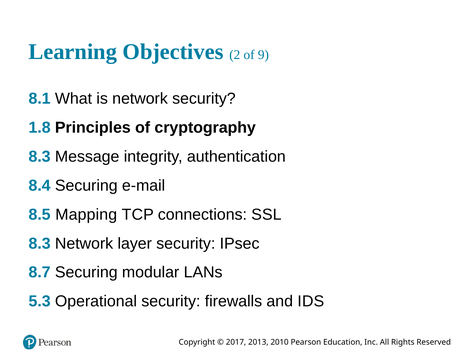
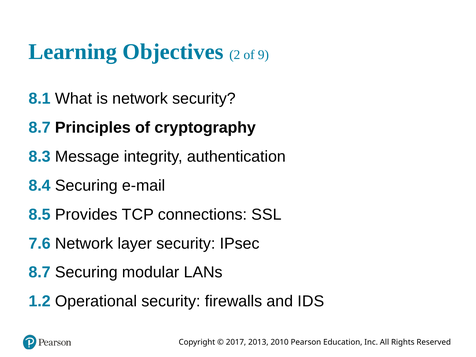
1.8 at (40, 128): 1.8 -> 8.7
Mapping: Mapping -> Provides
8.3 at (40, 243): 8.3 -> 7.6
5.3: 5.3 -> 1.2
